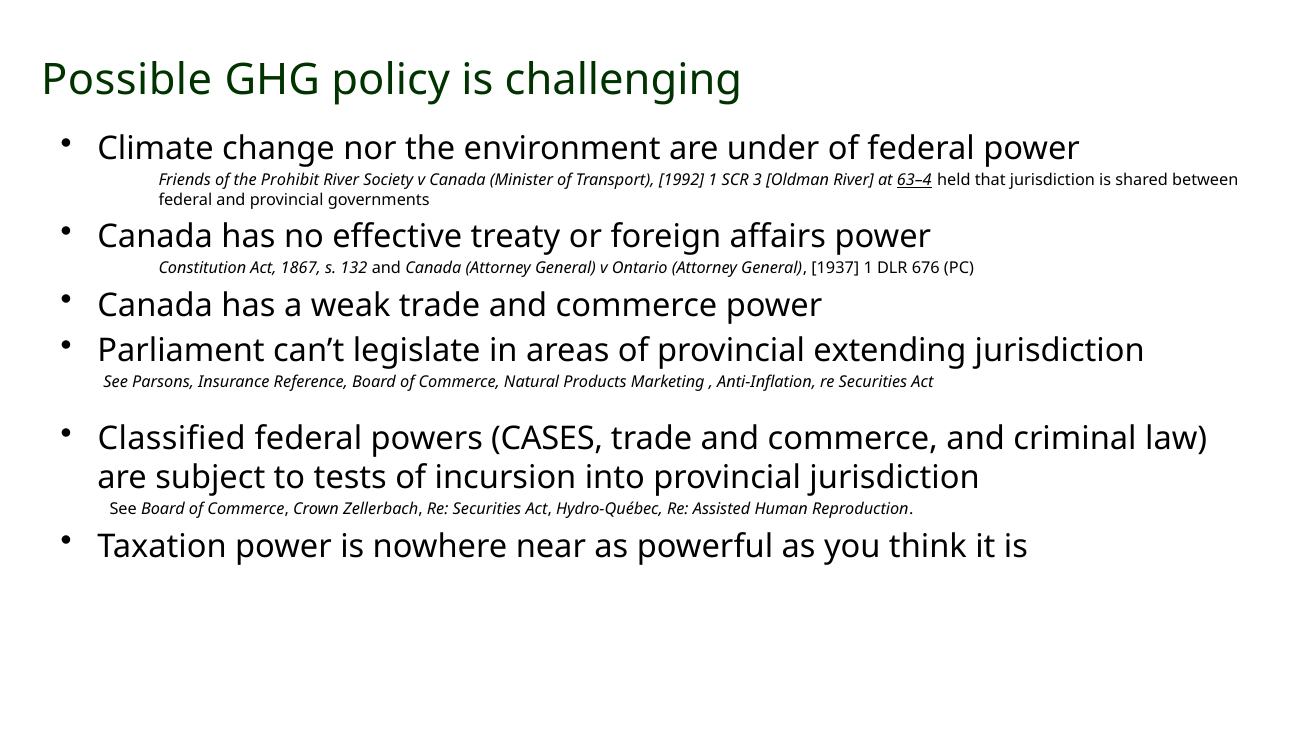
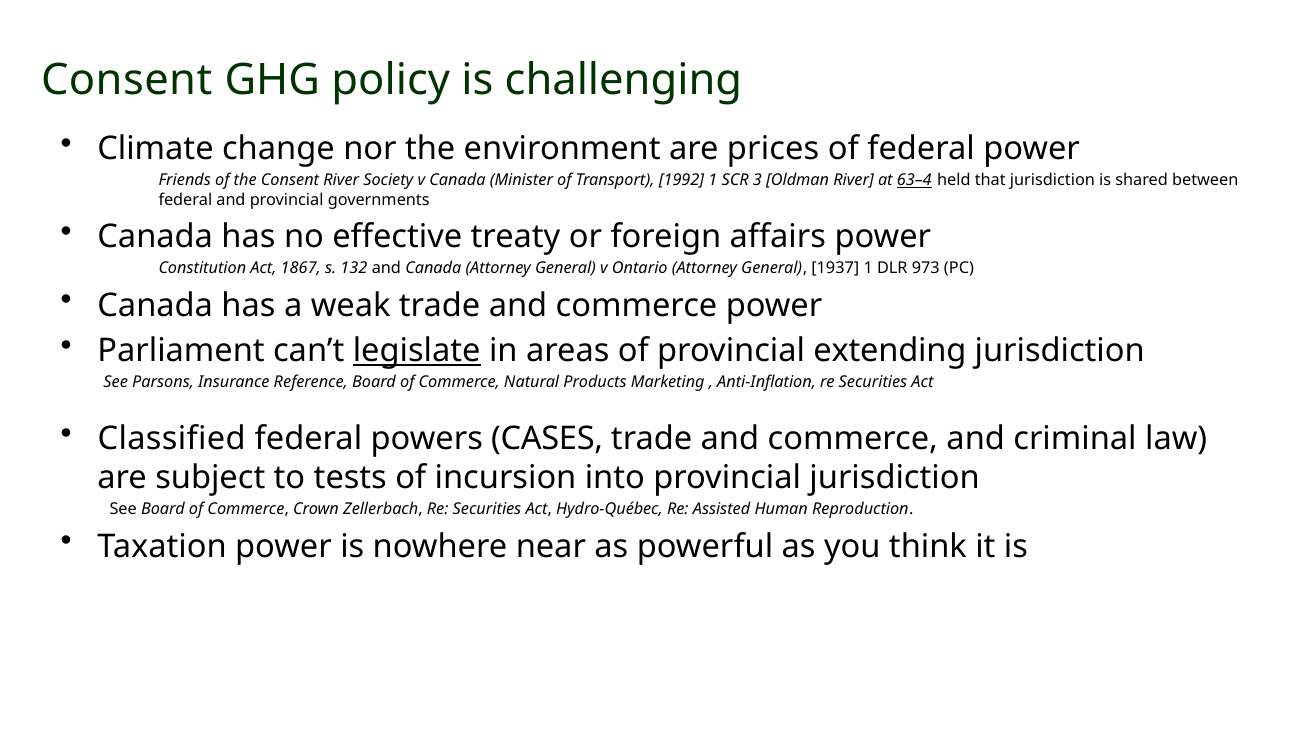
Possible at (127, 80): Possible -> Consent
under: under -> prices
the Prohibit: Prohibit -> Consent
676: 676 -> 973
legislate underline: none -> present
